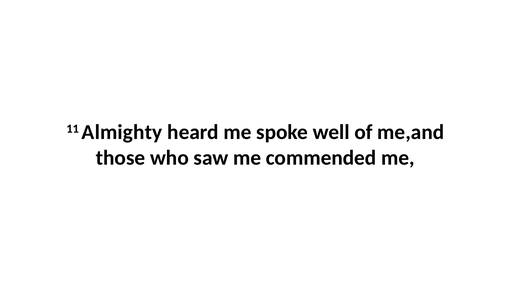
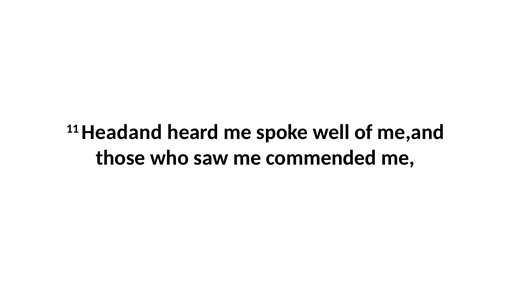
Almighty: Almighty -> Headand
